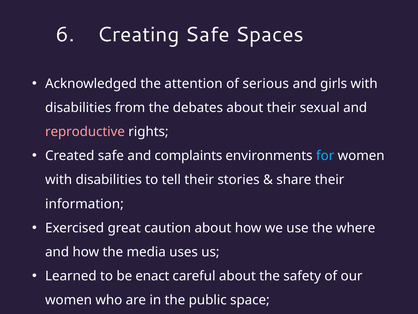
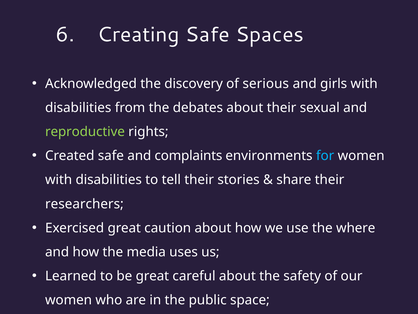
attention: attention -> discovery
reproductive colour: pink -> light green
information: information -> researchers
be enact: enact -> great
